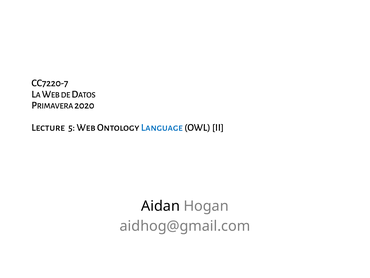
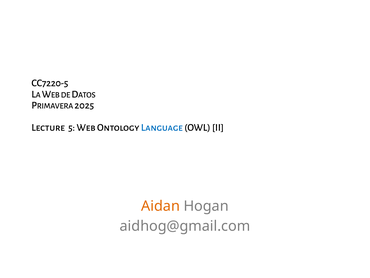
CC7220-7: CC7220-7 -> CC7220-5
2020: 2020 -> 2025
Aidan colour: black -> orange
